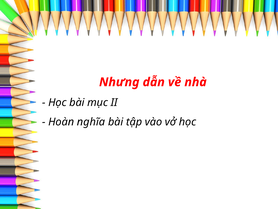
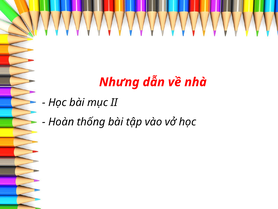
nghĩa: nghĩa -> thống
